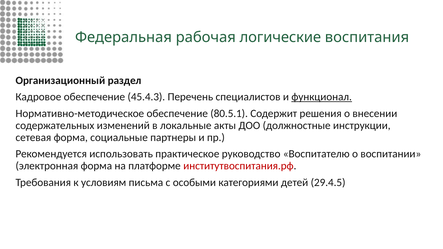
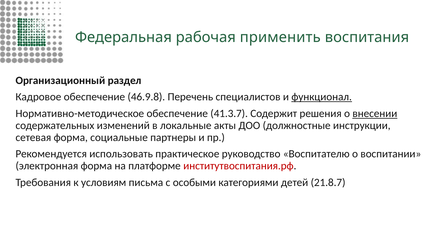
логические: логические -> применить
45.4.3: 45.4.3 -> 46.9.8
80.5.1: 80.5.1 -> 41.3.7
внесении underline: none -> present
29.4.5: 29.4.5 -> 21.8.7
